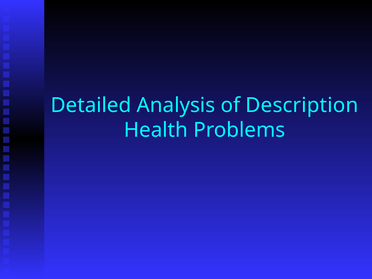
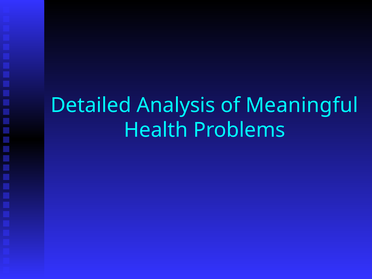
Description: Description -> Meaningful
